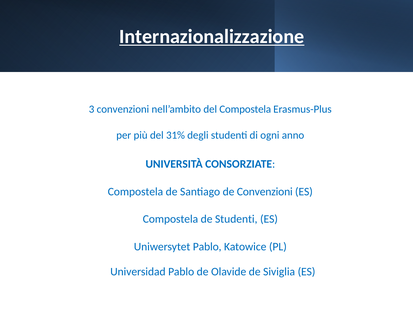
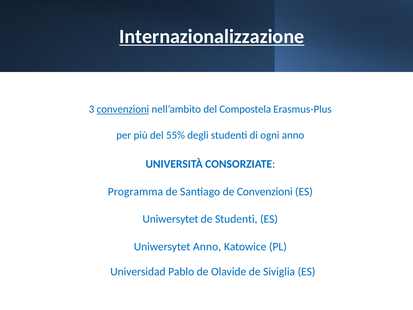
convenzioni at (123, 109) underline: none -> present
31%: 31% -> 55%
Compostela at (135, 191): Compostela -> Programma
Compostela at (170, 219): Compostela -> Uniwersytet
Uniwersytet Pablo: Pablo -> Anno
